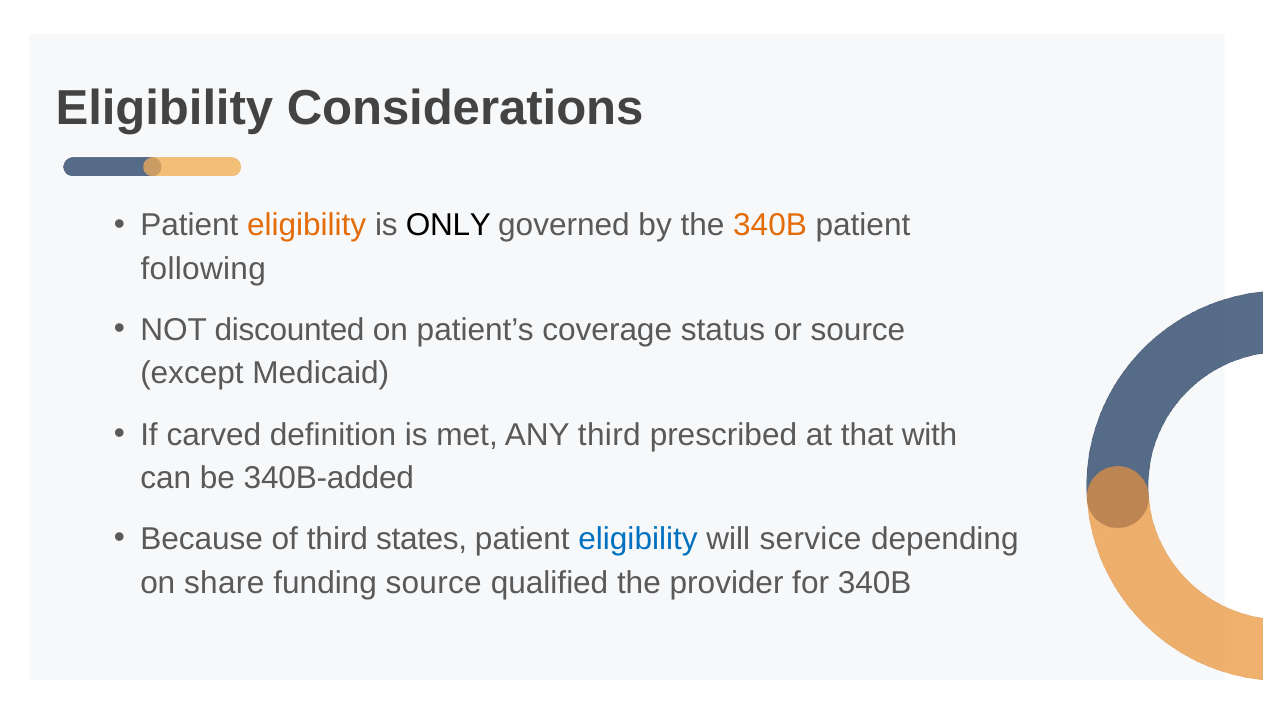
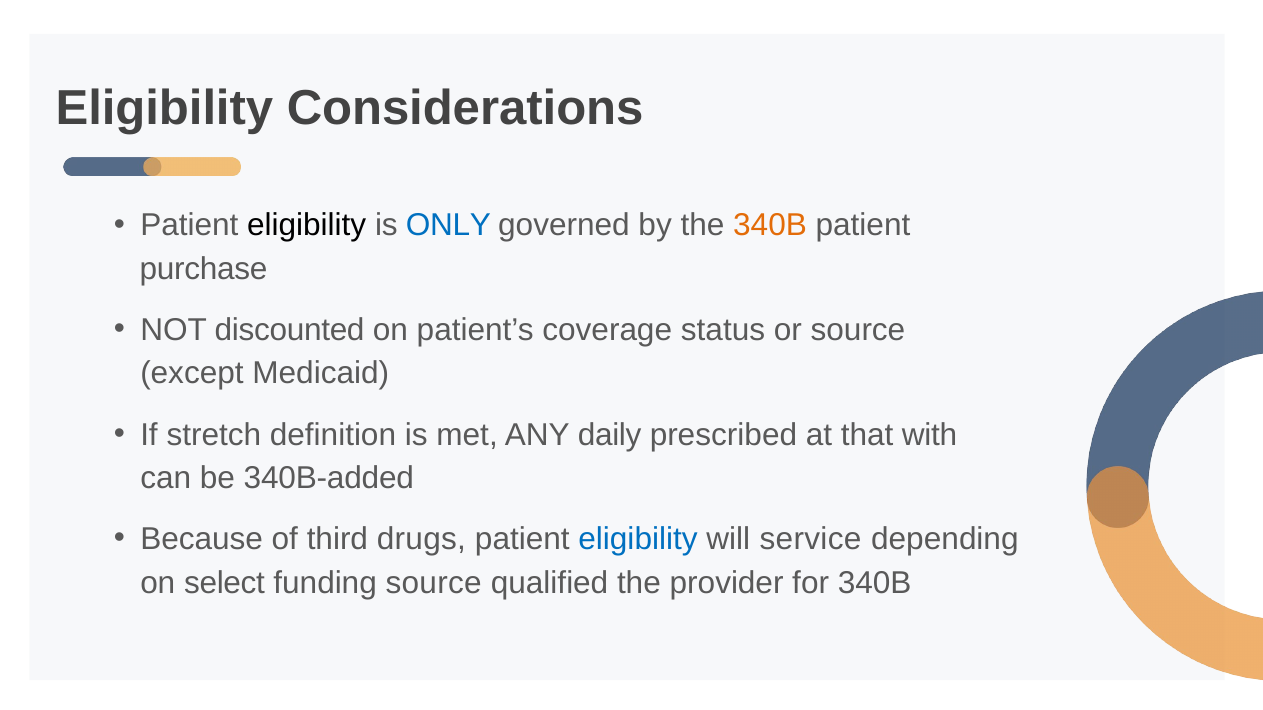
eligibility at (307, 226) colour: orange -> black
ONLY colour: black -> blue
following: following -> purchase
carved: carved -> stretch
ANY third: third -> daily
states: states -> drugs
share: share -> select
